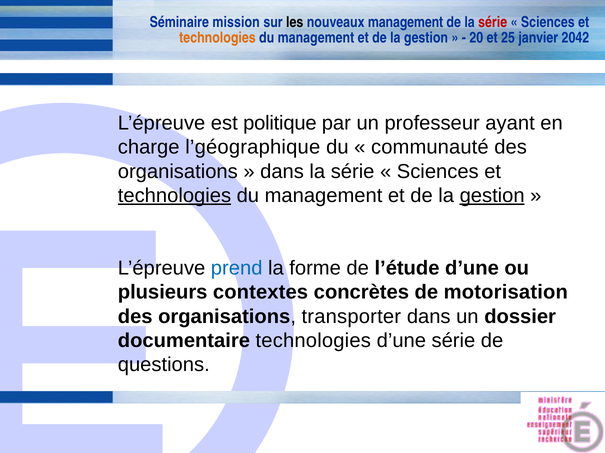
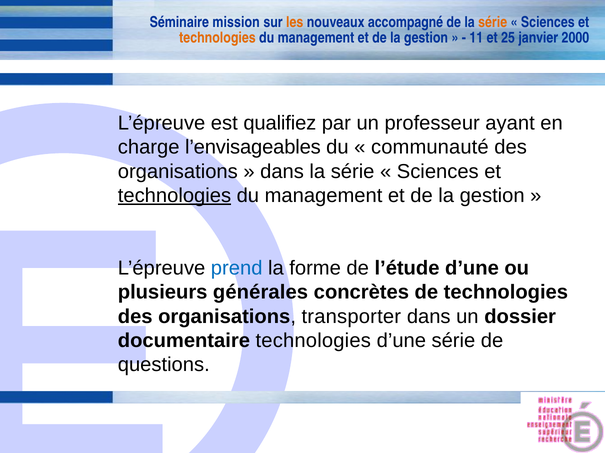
les colour: black -> orange
nouveaux management: management -> accompagné
série at (493, 23) colour: red -> orange
20: 20 -> 11
2042: 2042 -> 2000
politique: politique -> qualifiez
l’géographique: l’géographique -> l’envisageables
gestion at (492, 196) underline: present -> none
contextes: contextes -> générales
de motorisation: motorisation -> technologies
